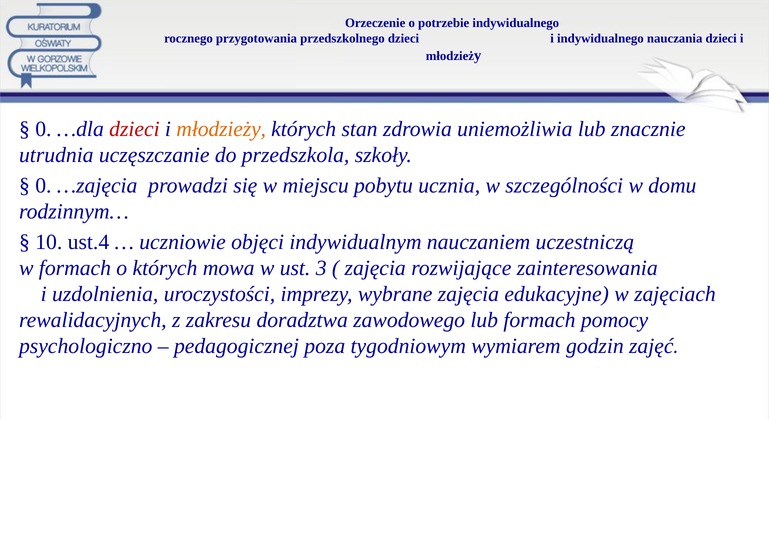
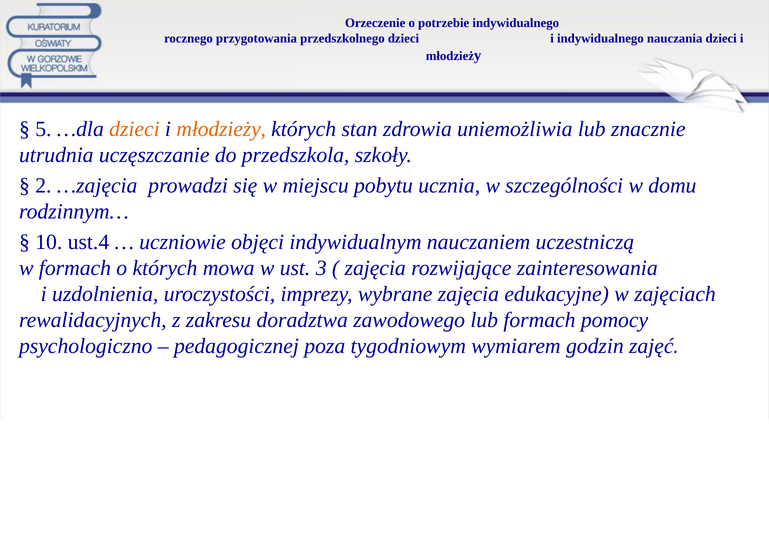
0 at (43, 129): 0 -> 5
dzieci at (134, 129) colour: red -> orange
0 at (43, 185): 0 -> 2
